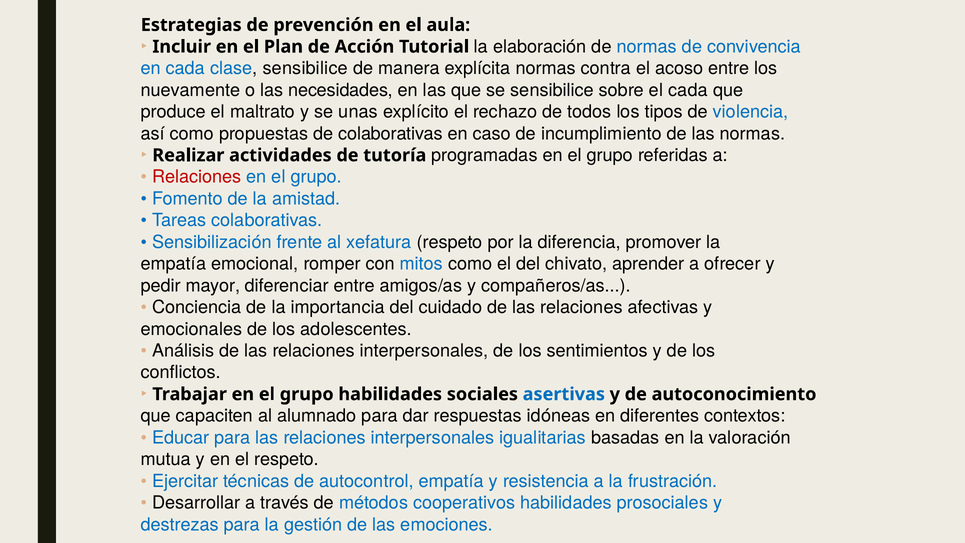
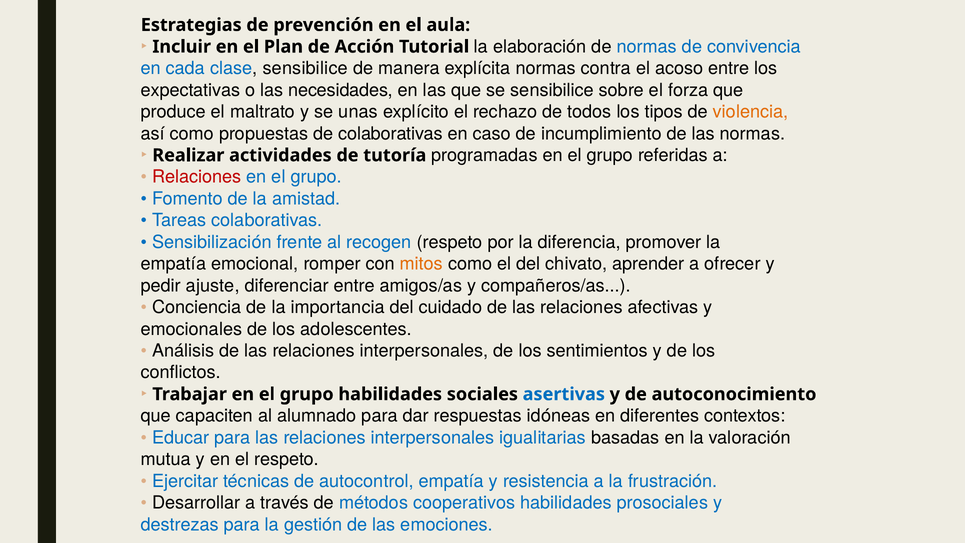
nuevamente: nuevamente -> expectativas
el cada: cada -> forza
violencia colour: blue -> orange
xefatura: xefatura -> recogen
mitos colour: blue -> orange
mayor: mayor -> ajuste
